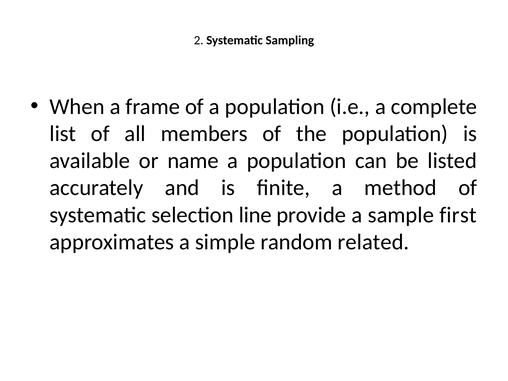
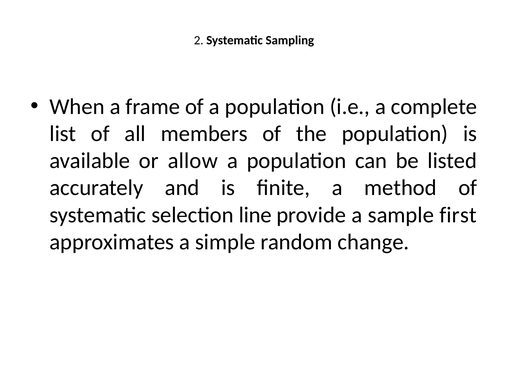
name: name -> allow
related: related -> change
